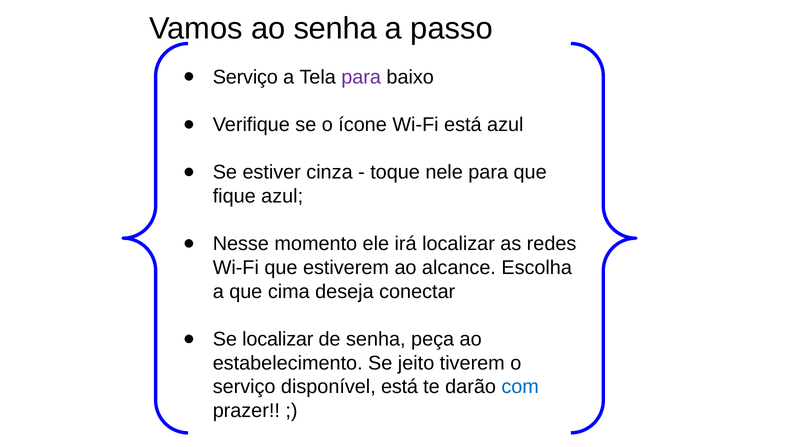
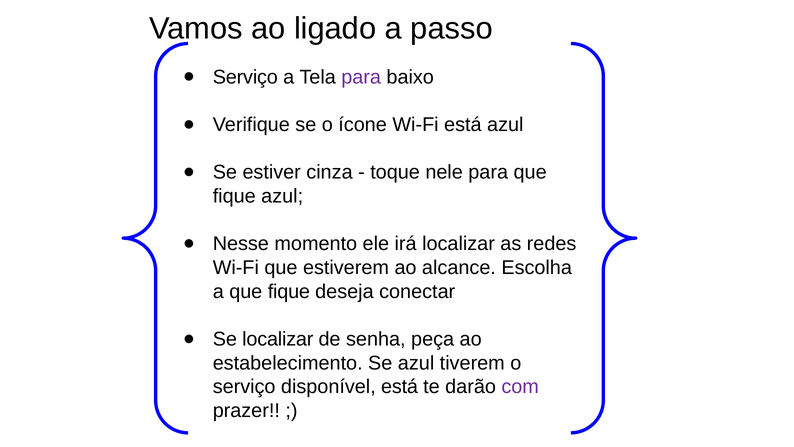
ao senha: senha -> ligado
a que cima: cima -> fique
Se jeito: jeito -> azul
com colour: blue -> purple
